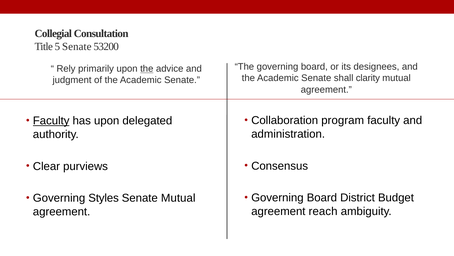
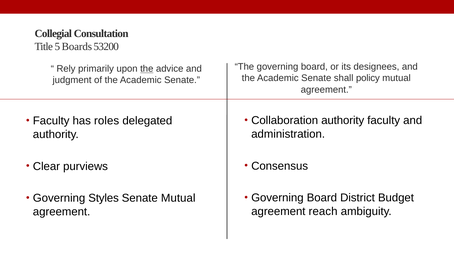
5 Senate: Senate -> Boards
clarity: clarity -> policy
Collaboration program: program -> authority
Faculty at (51, 121) underline: present -> none
has upon: upon -> roles
